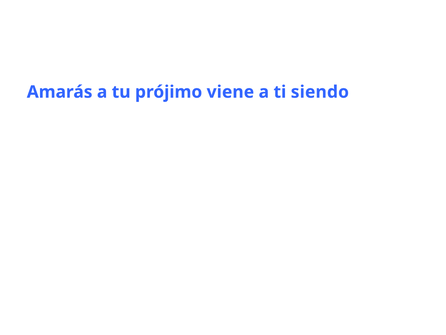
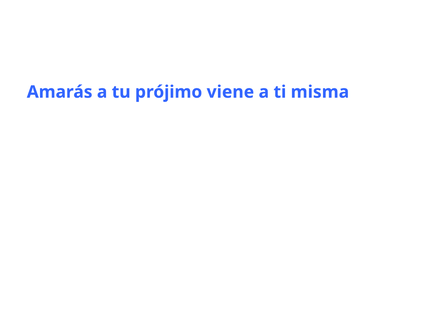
siendo: siendo -> misma
